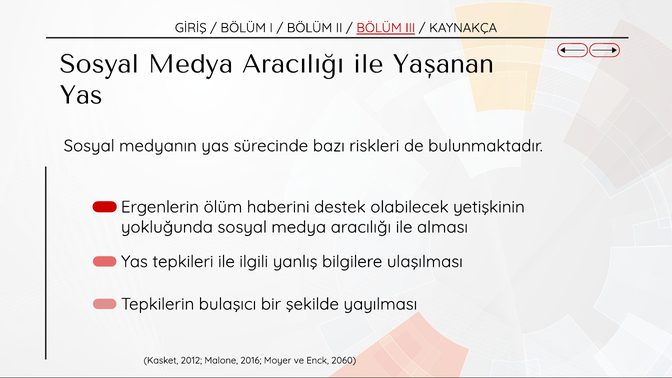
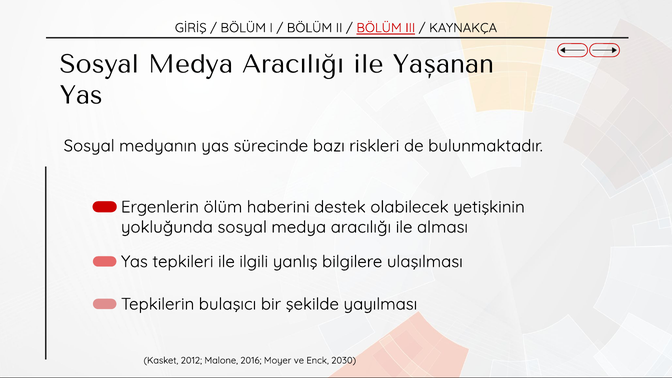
2060: 2060 -> 2030
